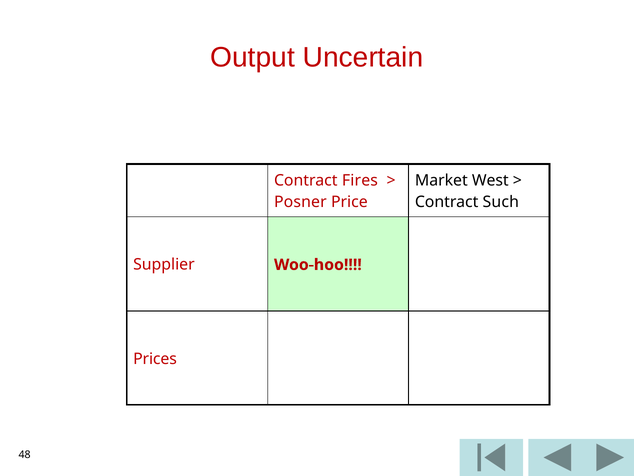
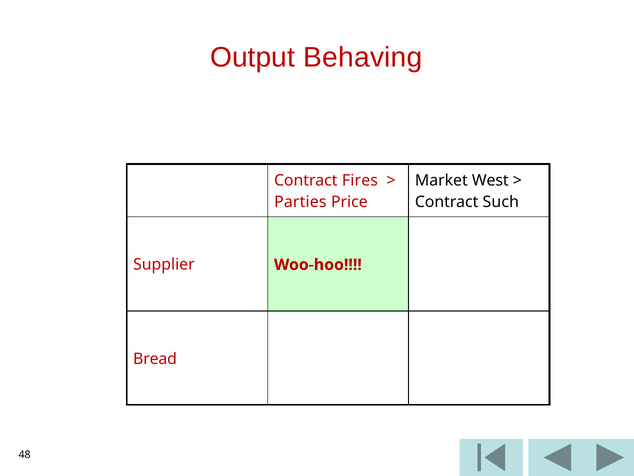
Uncertain: Uncertain -> Behaving
Posner: Posner -> Parties
Prices: Prices -> Bread
